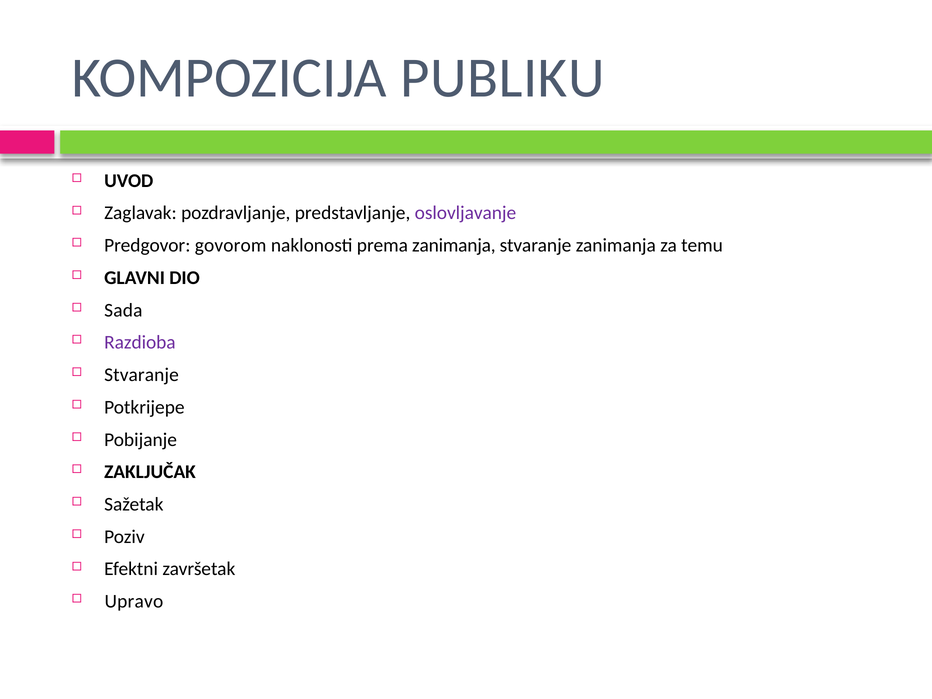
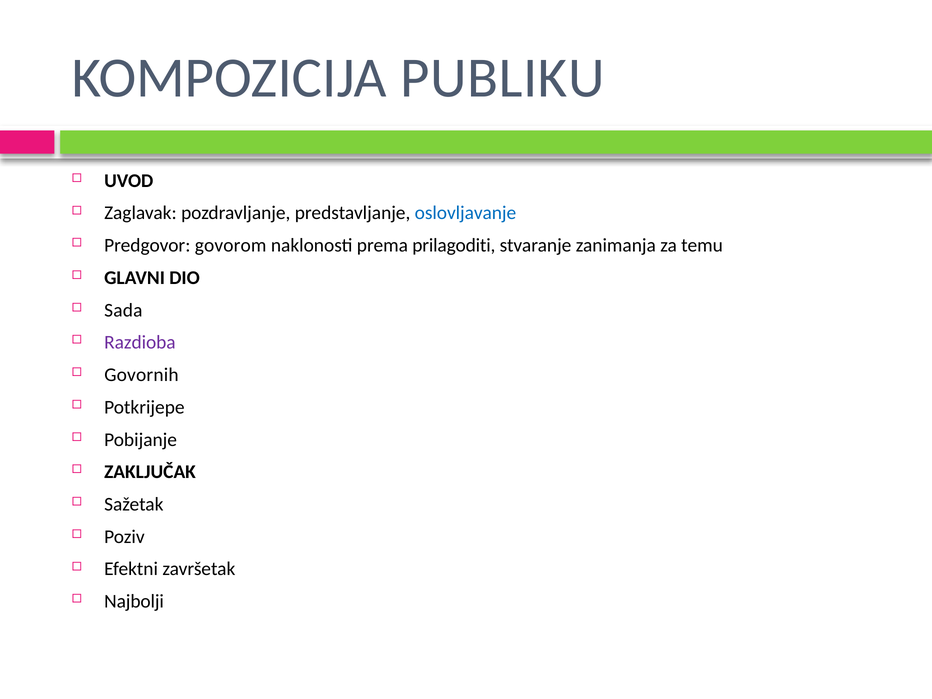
oslovljavanje colour: purple -> blue
prema zanimanja: zanimanja -> prilagoditi
Stvaranje at (142, 375): Stvaranje -> Govornih
Upravo: Upravo -> Najbolji
